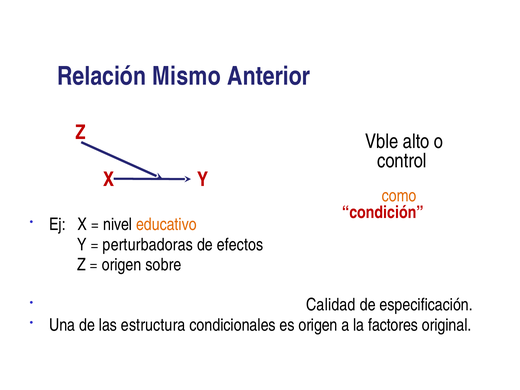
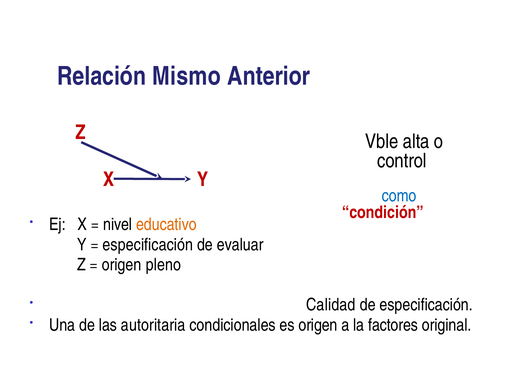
alto: alto -> alta
como colour: orange -> blue
perturbadoras at (148, 245): perturbadoras -> especificación
efectos: efectos -> evaluar
sobre: sobre -> pleno
estructura: estructura -> autoritaria
